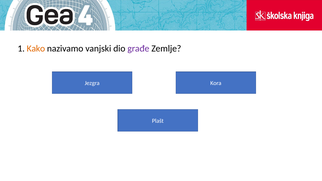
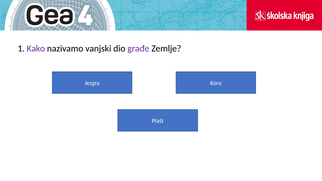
Kako colour: orange -> purple
